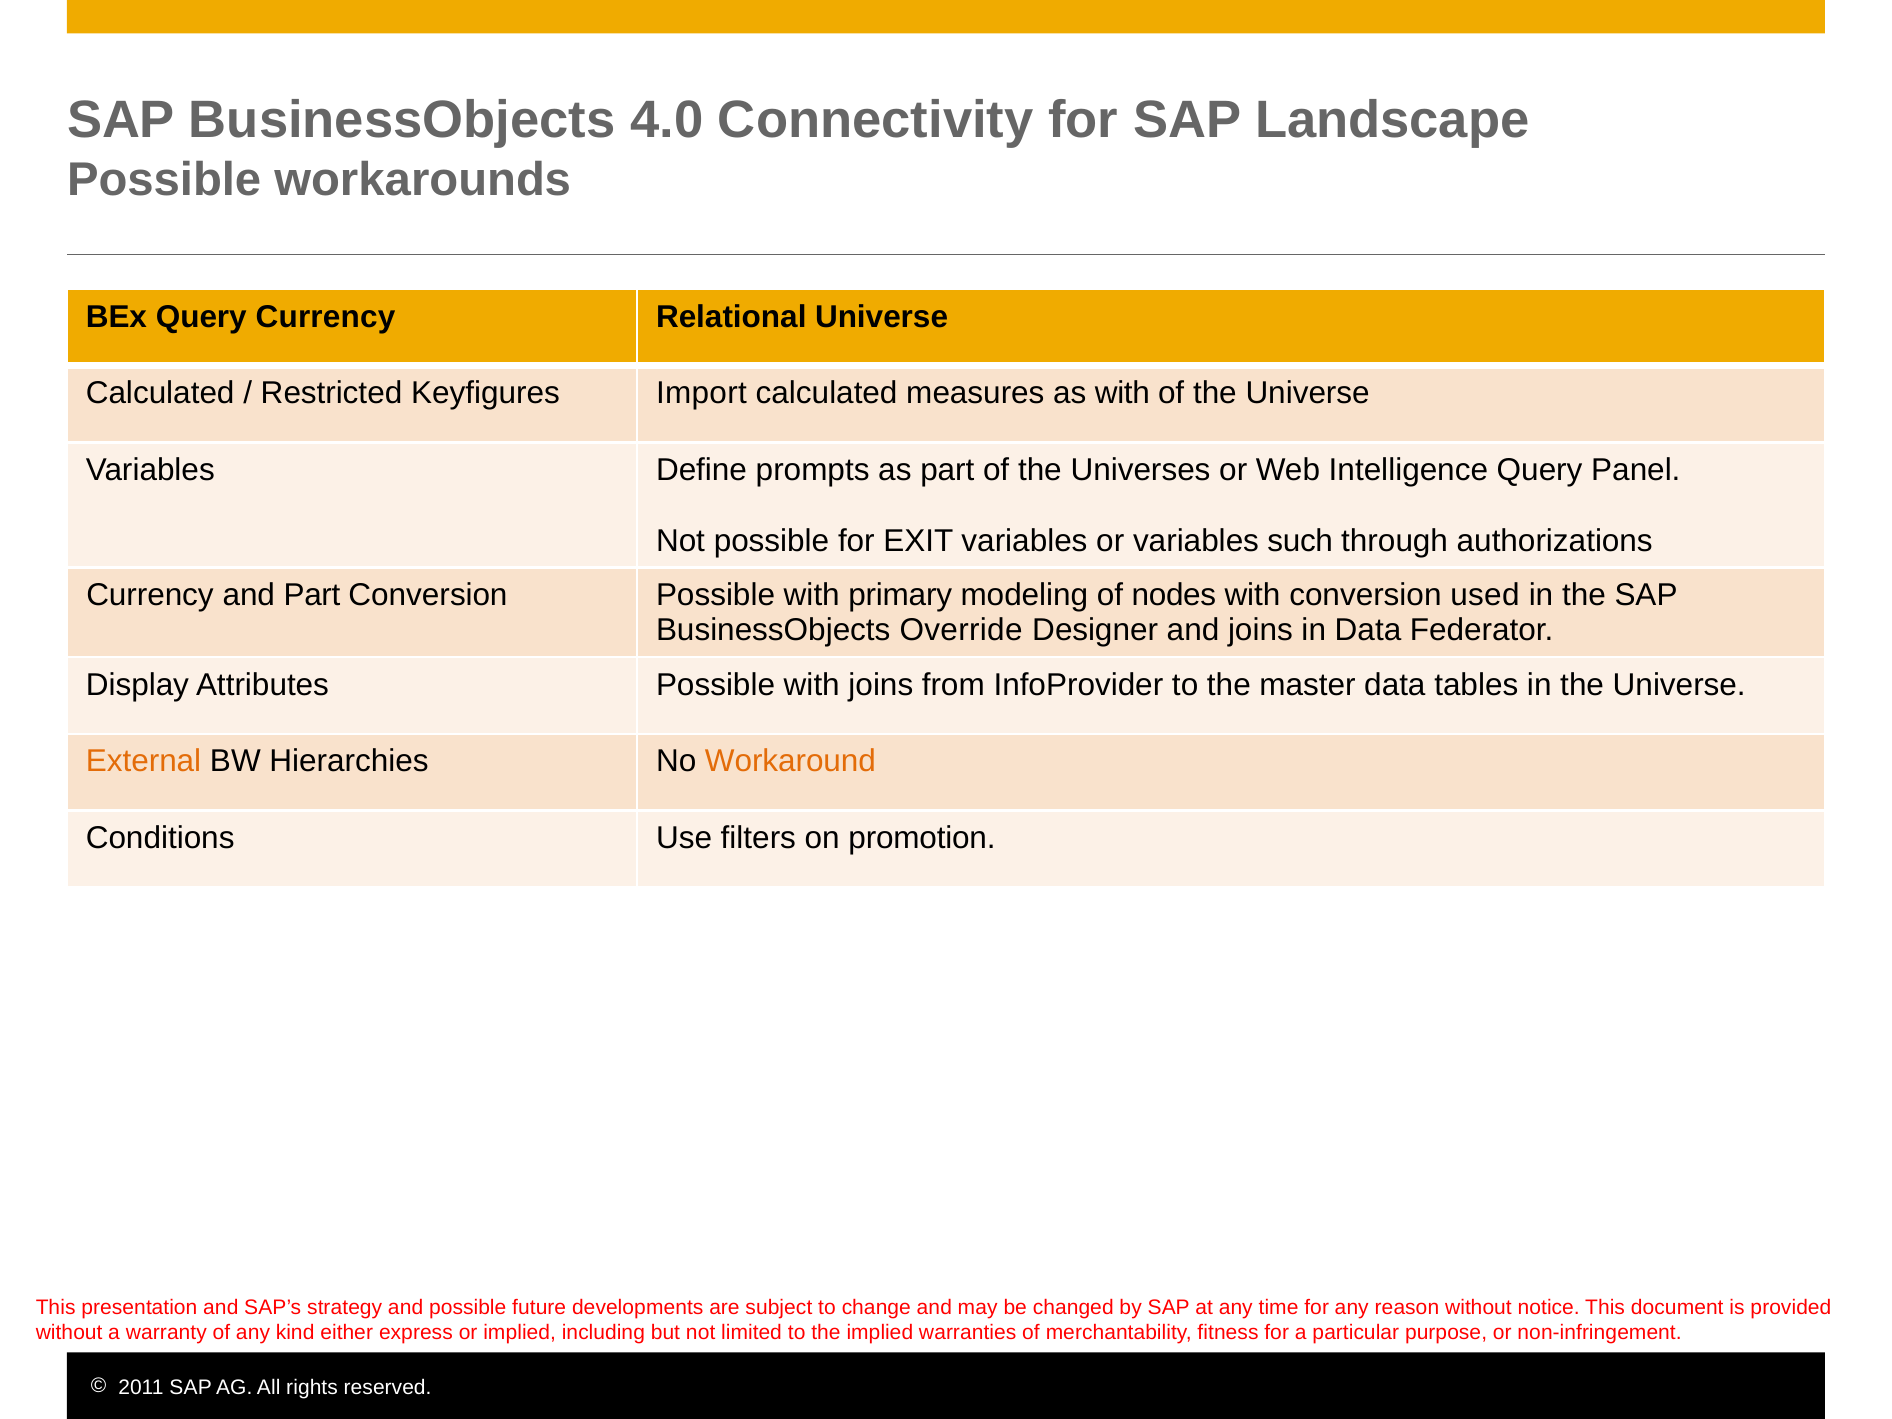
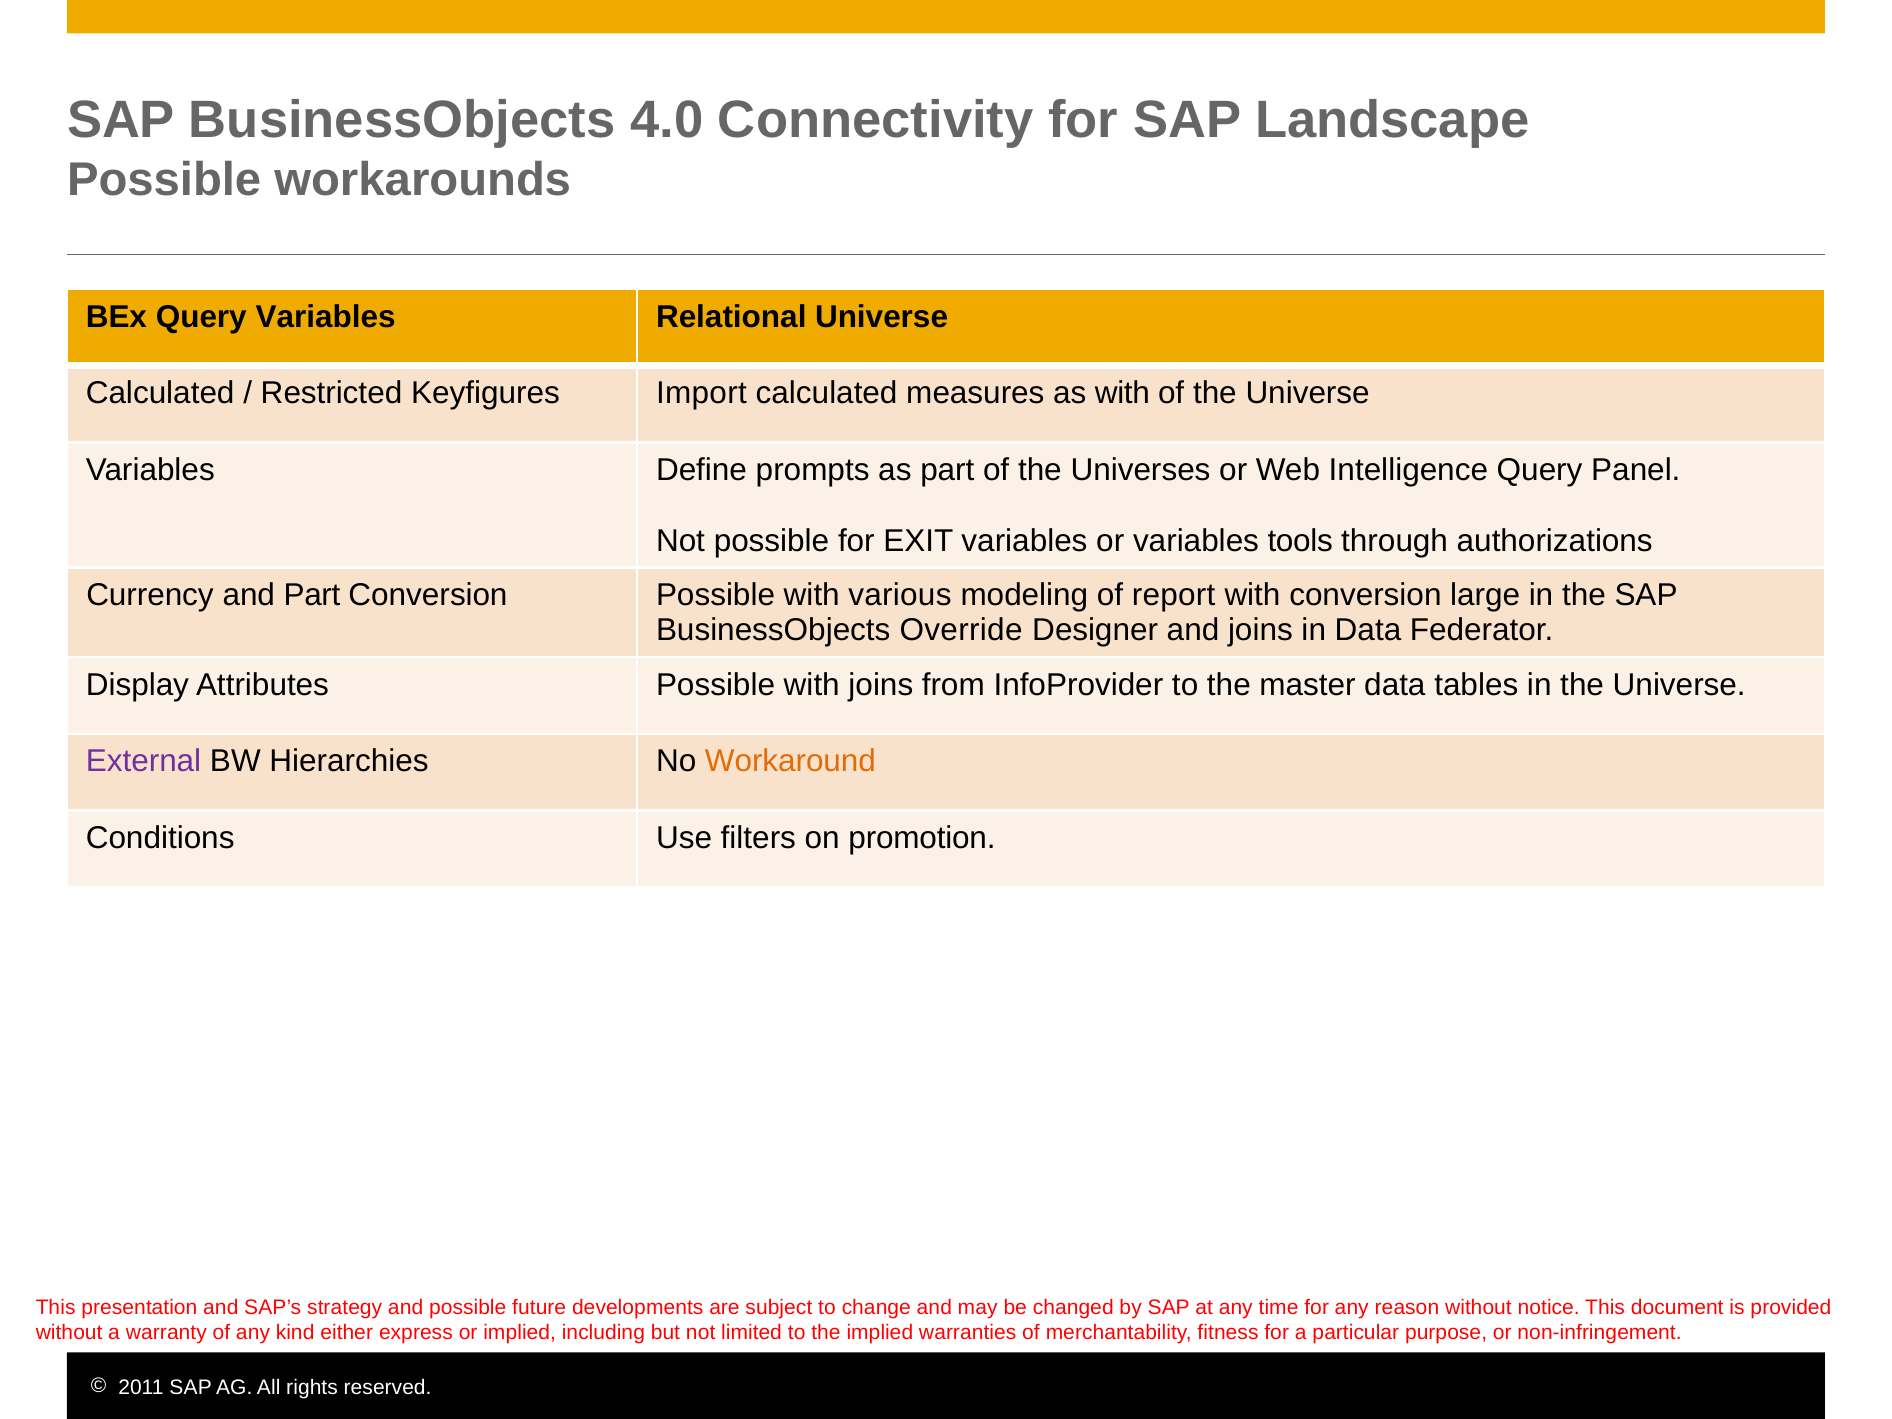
Query Currency: Currency -> Variables
such: such -> tools
primary: primary -> various
nodes: nodes -> report
used: used -> large
External colour: orange -> purple
